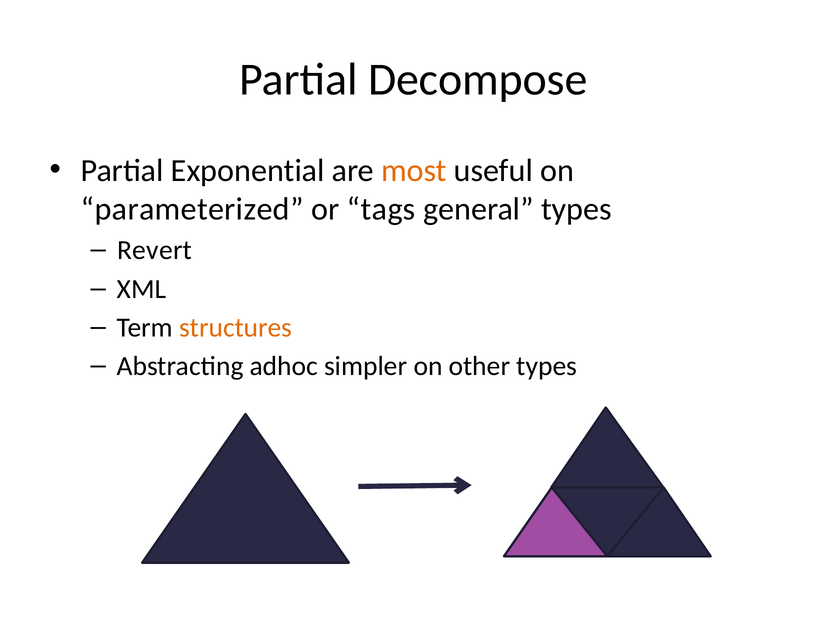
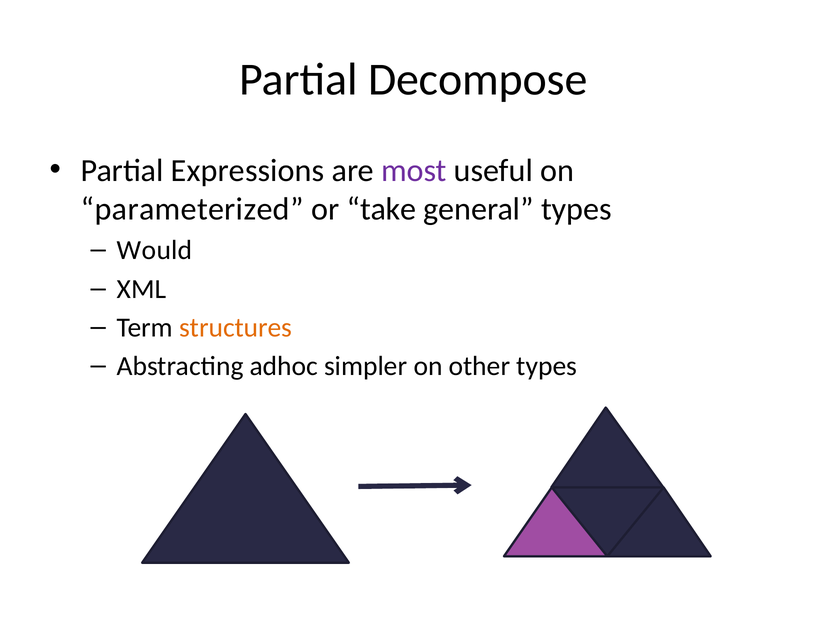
Exponential: Exponential -> Expressions
most colour: orange -> purple
tags: tags -> take
Revert: Revert -> Would
